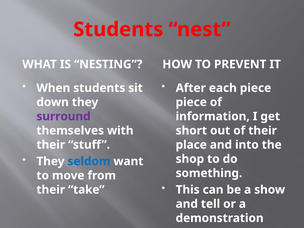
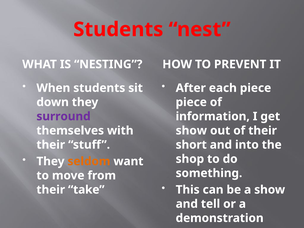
short at (191, 131): short -> show
place: place -> short
seldom colour: blue -> orange
